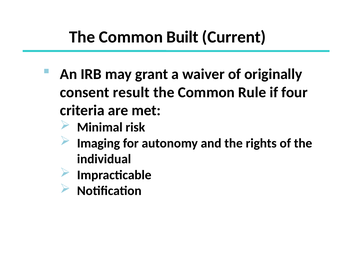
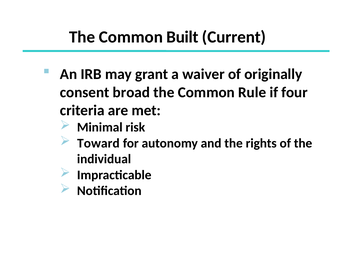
result: result -> broad
Imaging: Imaging -> Toward
